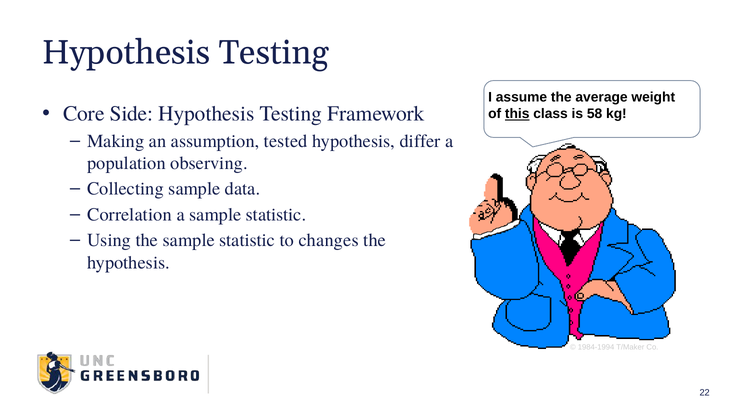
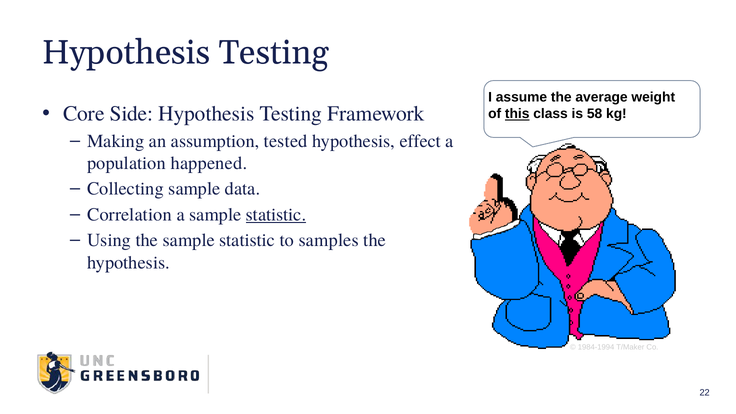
differ: differ -> effect
observing: observing -> happened
statistic at (276, 215) underline: none -> present
changes: changes -> samples
